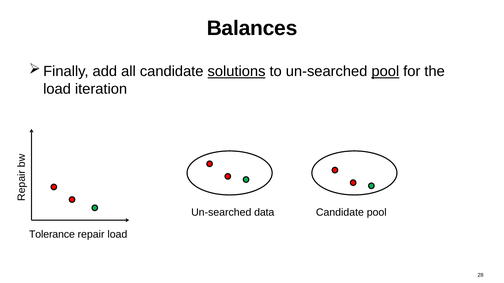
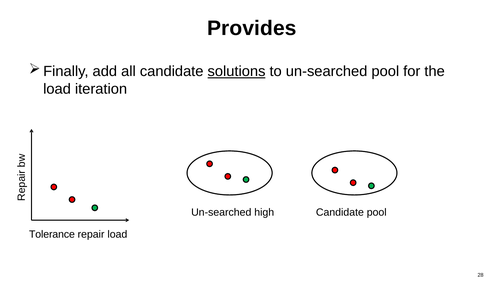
Balances: Balances -> Provides
pool at (385, 72) underline: present -> none
data: data -> high
